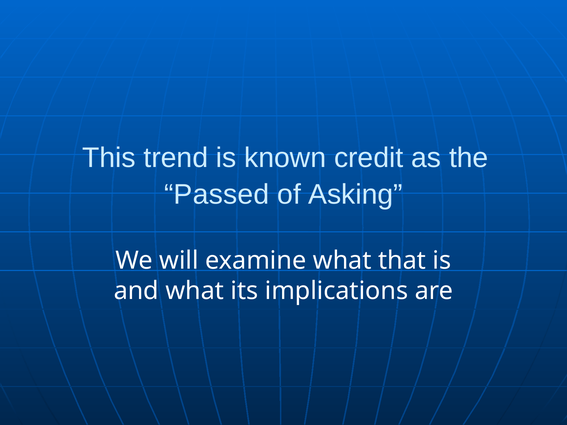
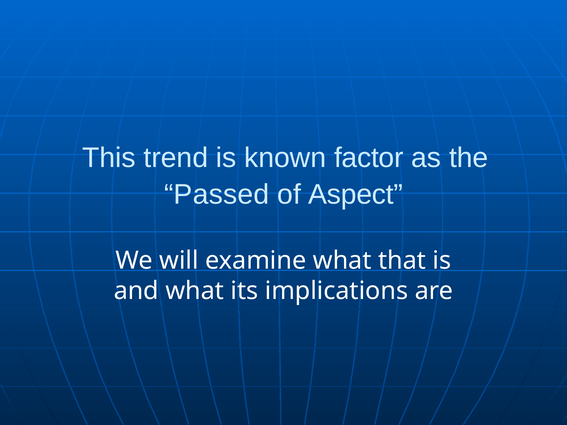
credit: credit -> factor
Asking: Asking -> Aspect
